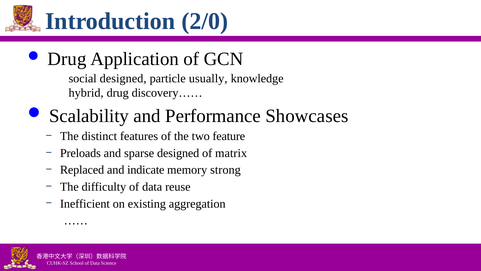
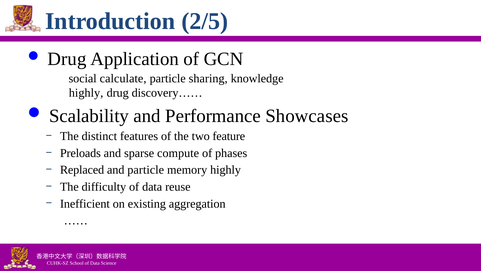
2/0: 2/0 -> 2/5
social designed: designed -> calculate
usually: usually -> sharing
hybrid at (86, 93): hybrid -> highly
sparse designed: designed -> compute
matrix: matrix -> phases
and indicate: indicate -> particle
memory strong: strong -> highly
